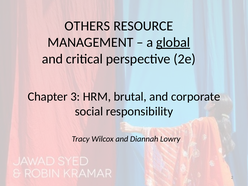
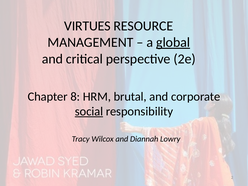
OTHERS: OTHERS -> VIRTUES
3: 3 -> 8
social underline: none -> present
